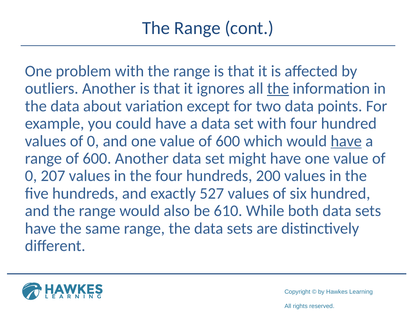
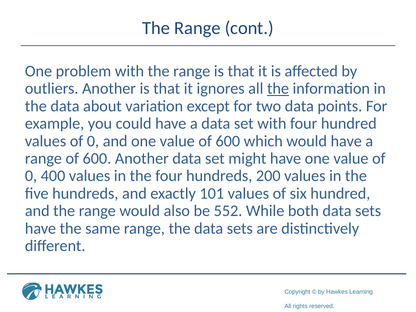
have at (346, 141) underline: present -> none
207: 207 -> 400
527: 527 -> 101
610: 610 -> 552
